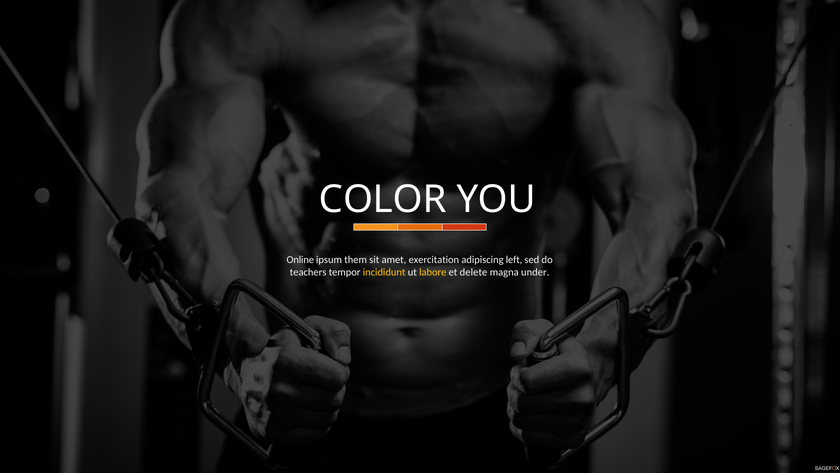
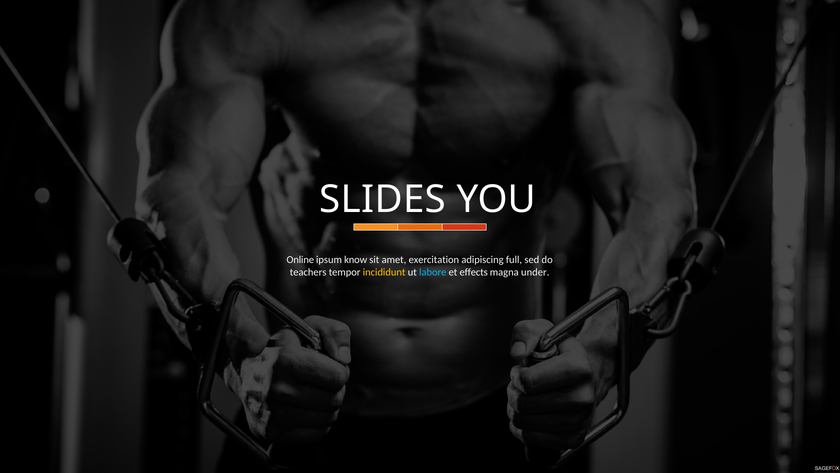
COLOR: COLOR -> SLIDES
them: them -> know
left: left -> full
labore colour: yellow -> light blue
delete: delete -> effects
